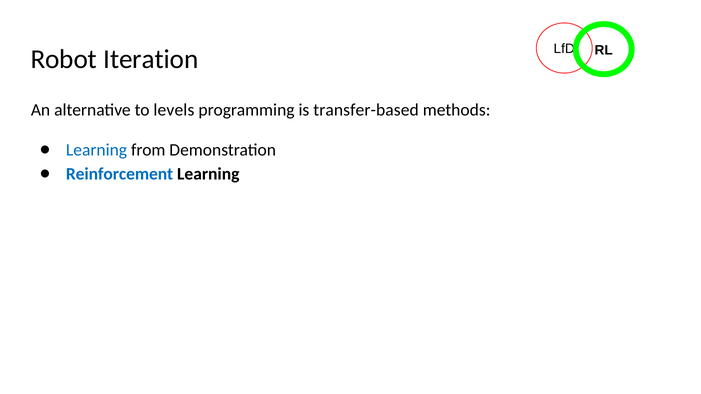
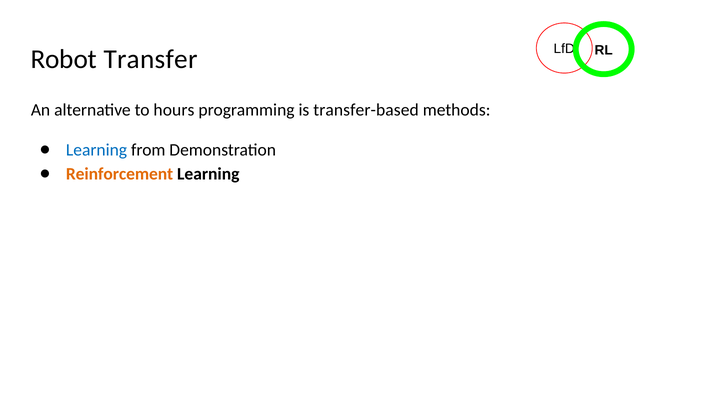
Iteration: Iteration -> Transfer
levels: levels -> hours
Reinforcement colour: blue -> orange
